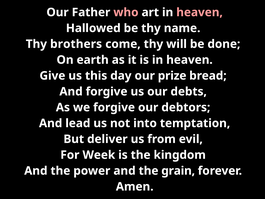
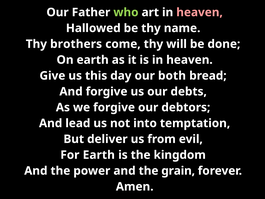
who colour: pink -> light green
prize: prize -> both
For Week: Week -> Earth
